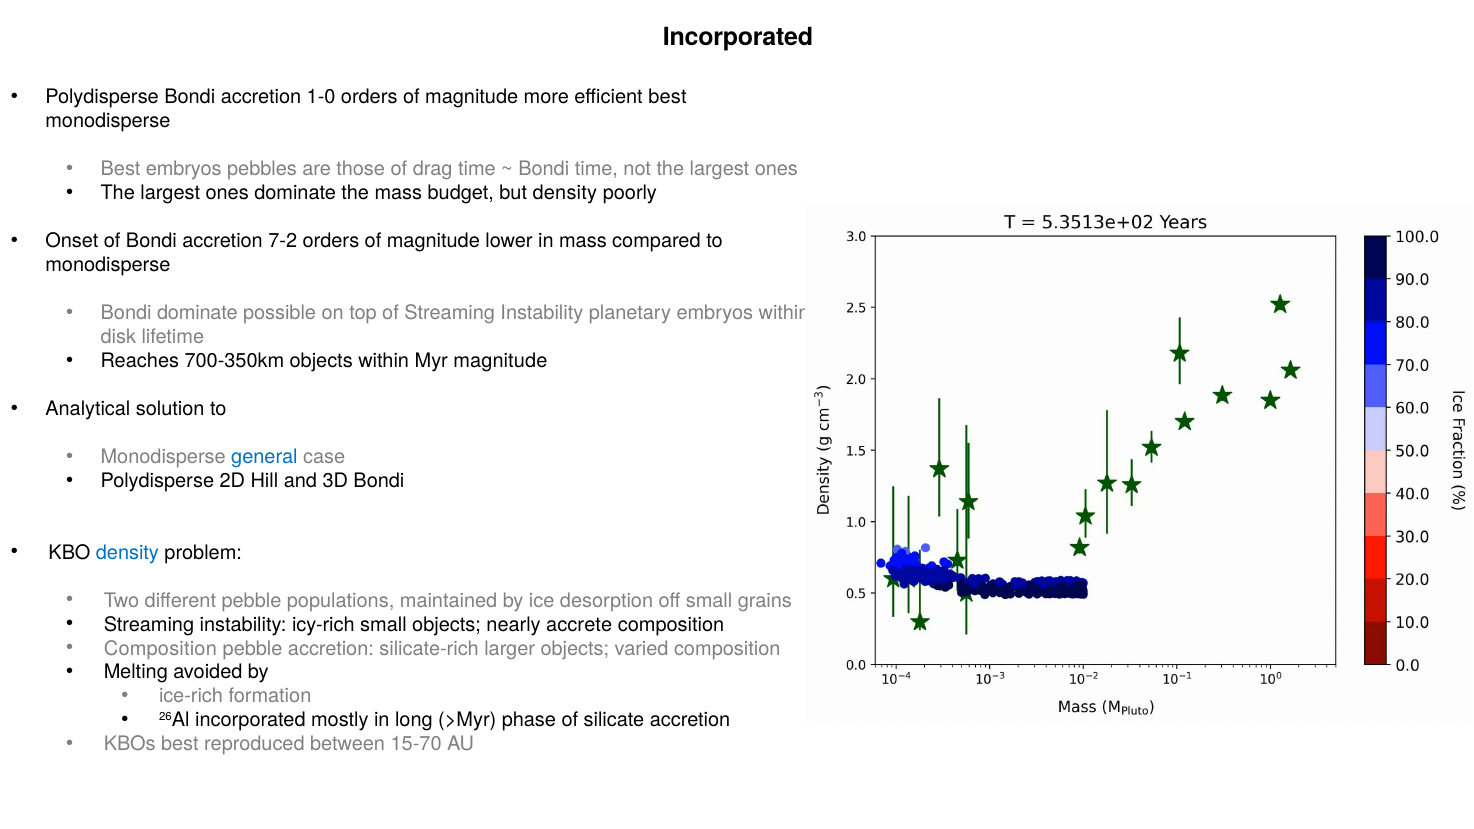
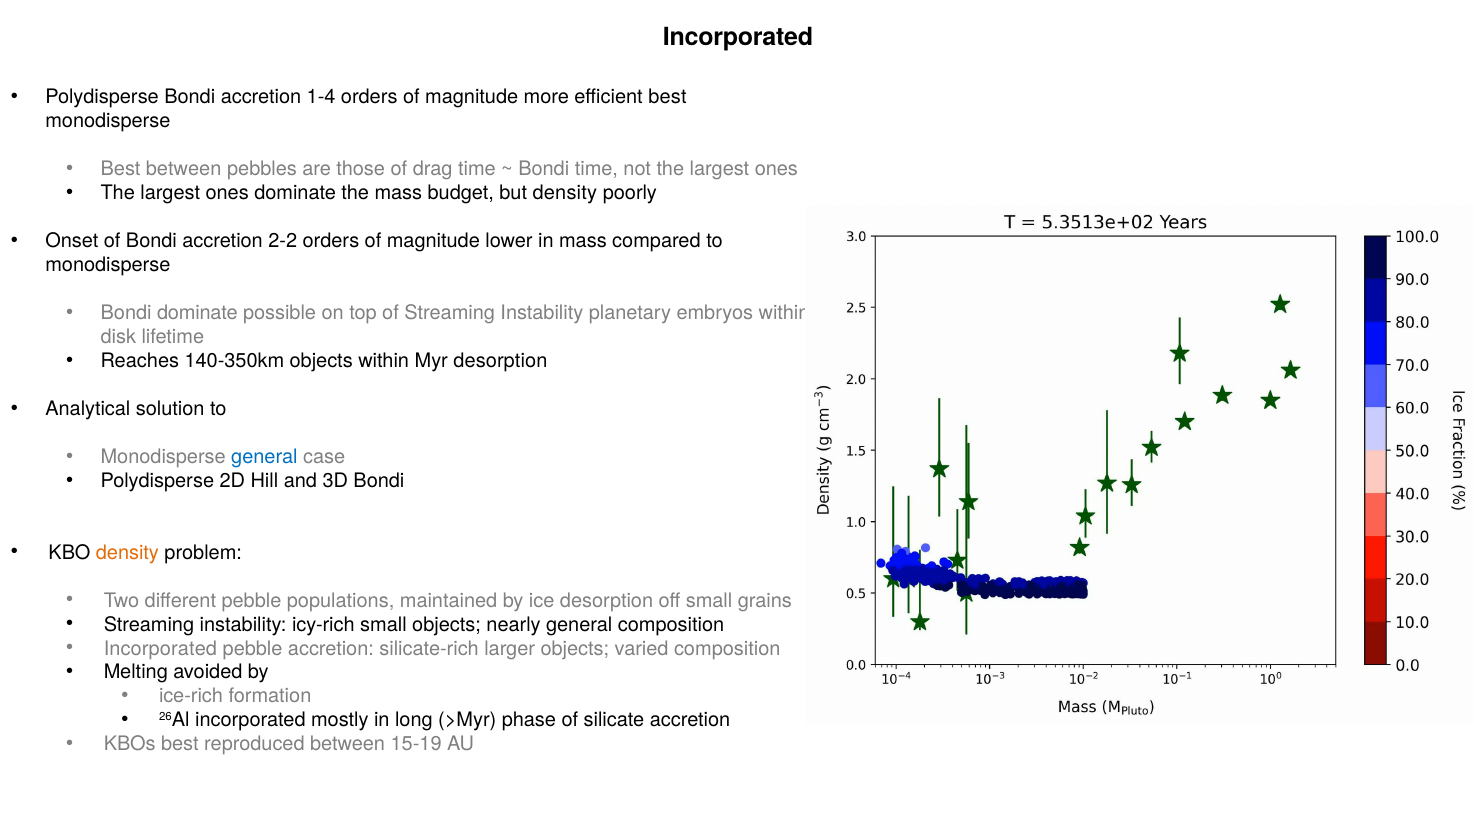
1-0: 1-0 -> 1-4
Best embryos: embryos -> between
7-2: 7-2 -> 2-2
700-350km: 700-350km -> 140-350km
Myr magnitude: magnitude -> desorption
density at (127, 553) colour: blue -> orange
nearly accrete: accrete -> general
Composition at (160, 649): Composition -> Incorporated
15-70: 15-70 -> 15-19
